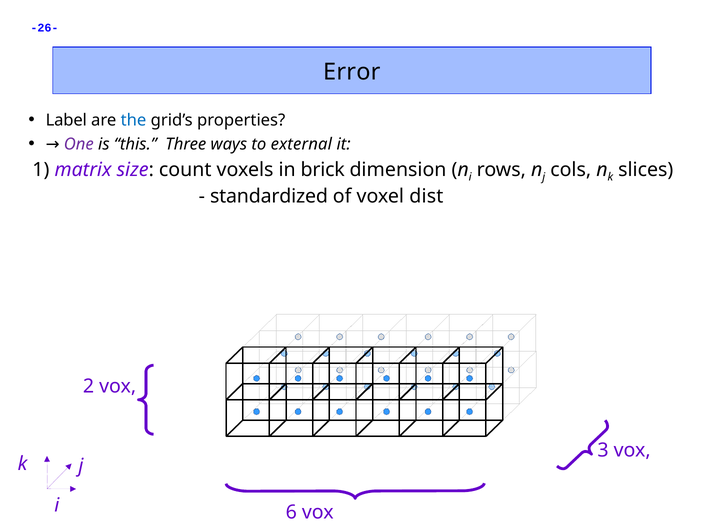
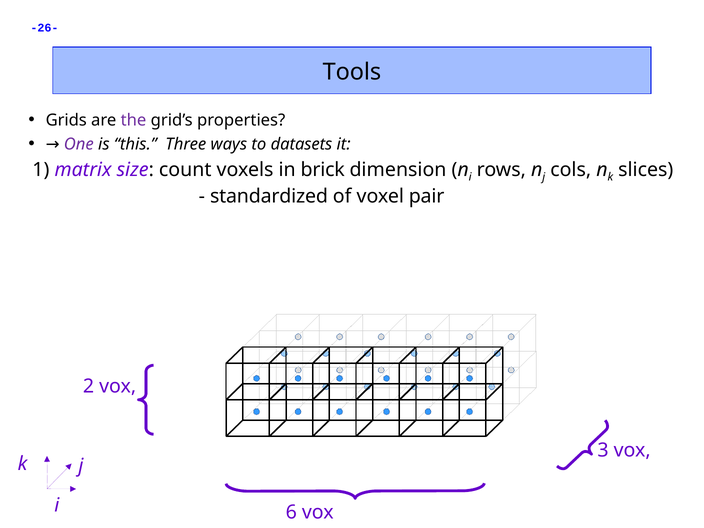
Error: Error -> Tools
Label: Label -> Grids
the colour: blue -> purple
external: external -> datasets
dist: dist -> pair
